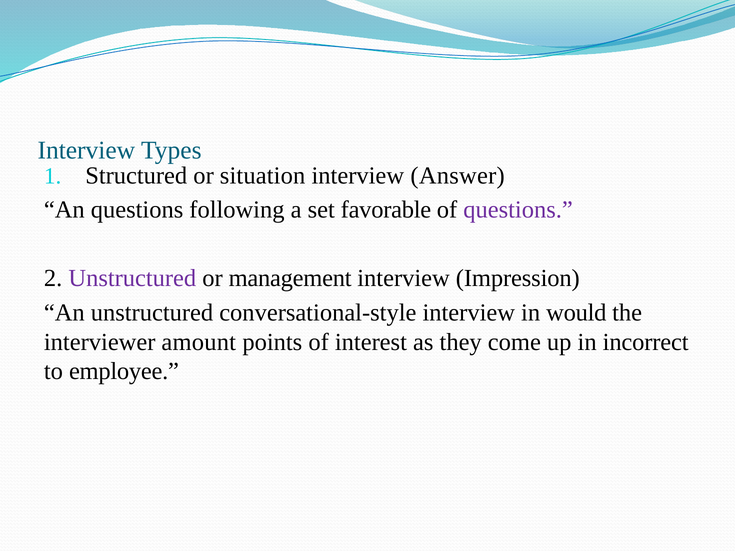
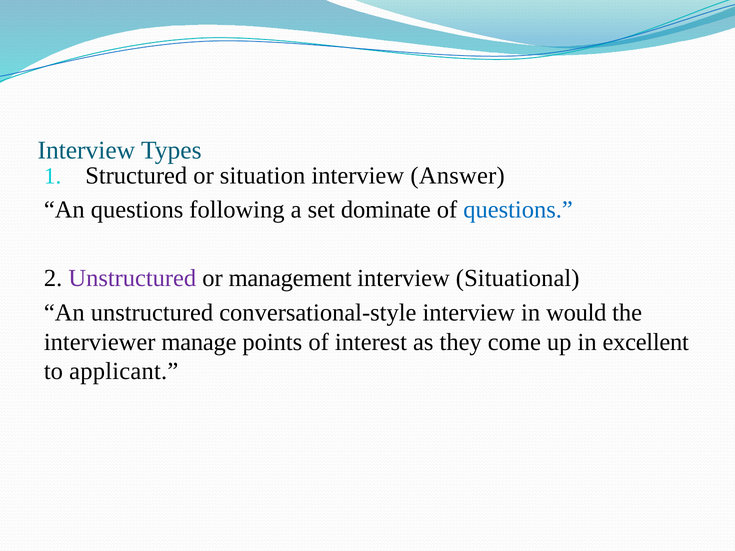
favorable: favorable -> dominate
questions at (518, 210) colour: purple -> blue
Impression: Impression -> Situational
amount: amount -> manage
incorrect: incorrect -> excellent
employee: employee -> applicant
